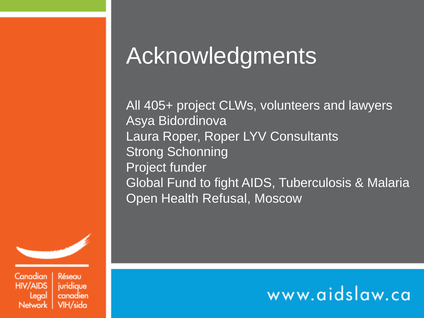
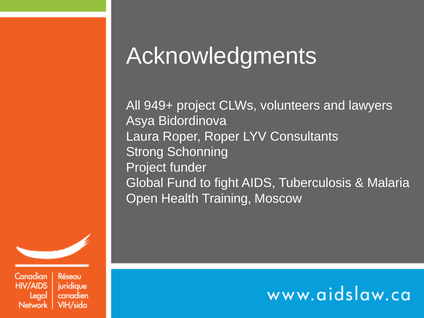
405+: 405+ -> 949+
Refusal: Refusal -> Training
